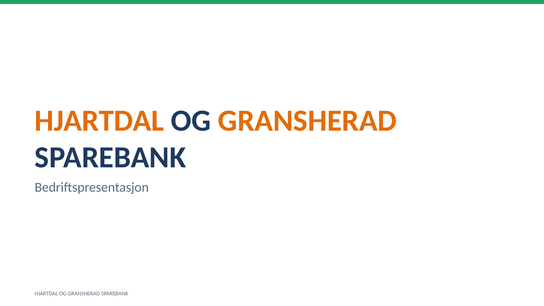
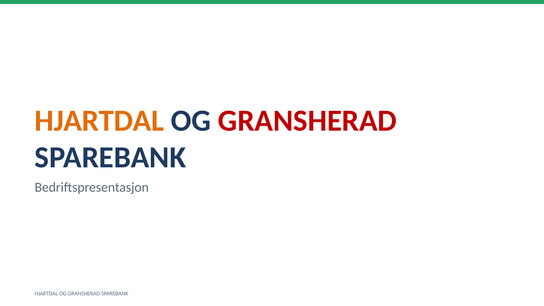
GRANSHERAD at (307, 121) colour: orange -> red
